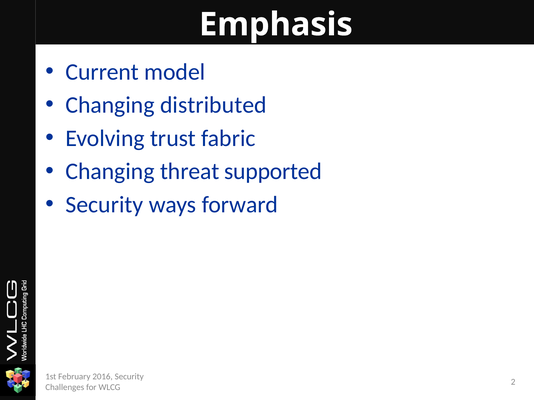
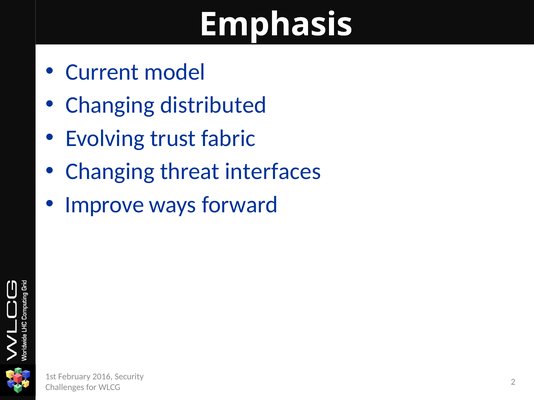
supported: supported -> interfaces
Security at (104, 205): Security -> Improve
